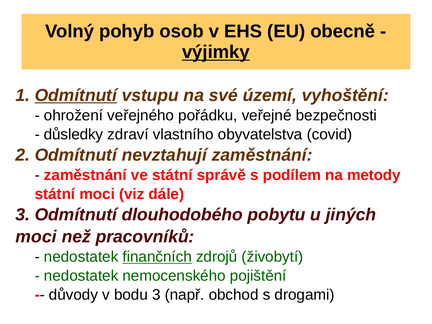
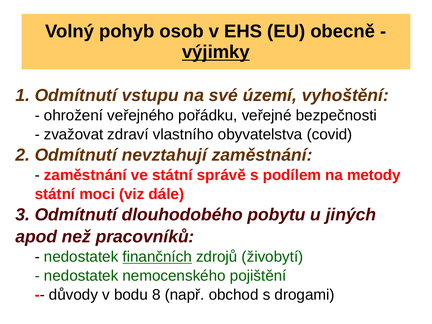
Odmítnutí at (76, 95) underline: present -> none
důsledky: důsledky -> zvažovat
moci at (36, 237): moci -> apod
bodu 3: 3 -> 8
